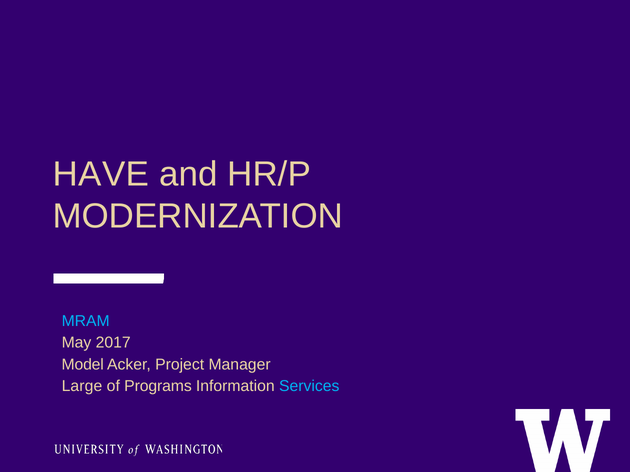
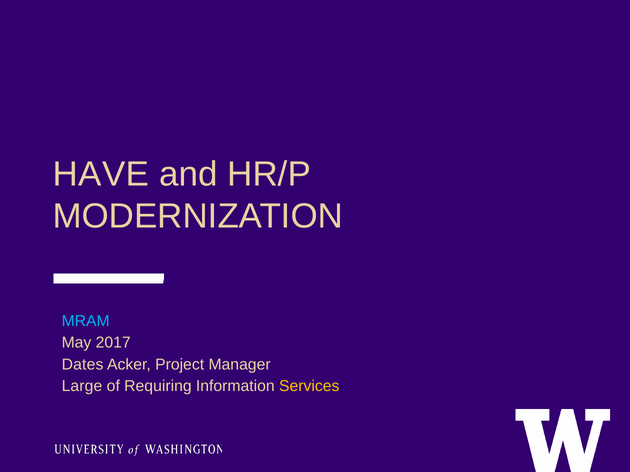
Model: Model -> Dates
Programs: Programs -> Requiring
Services colour: light blue -> yellow
